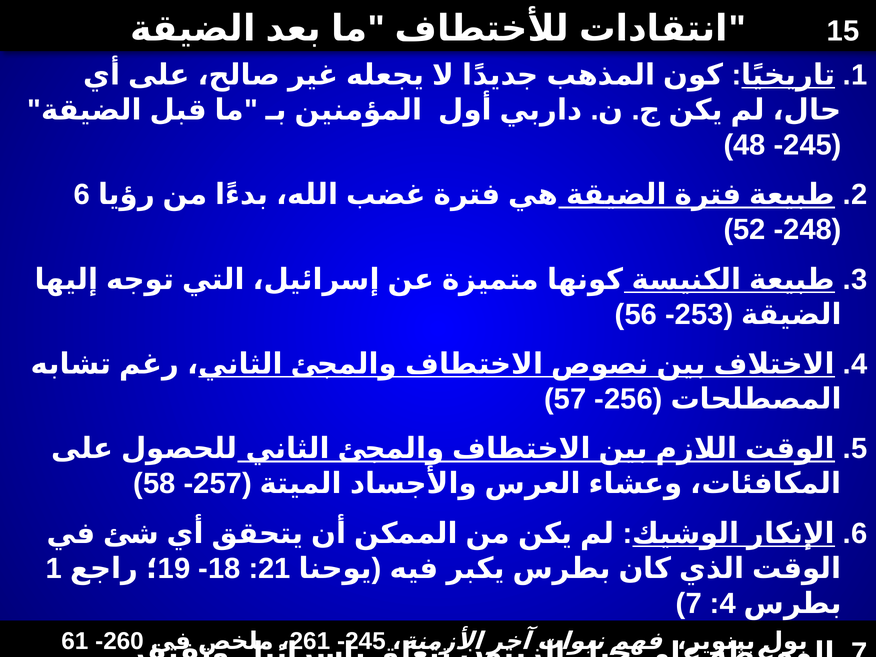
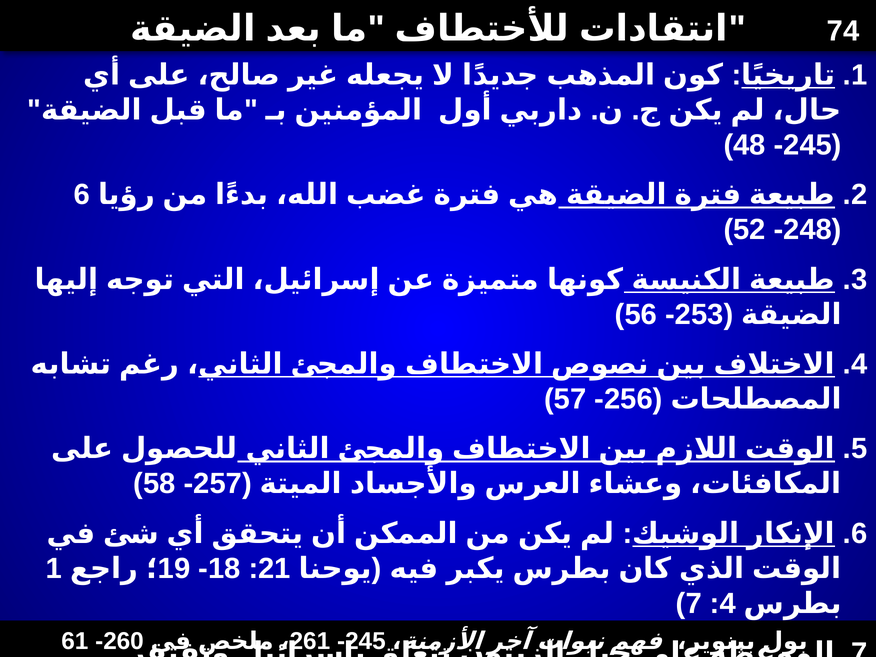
15: 15 -> 74
